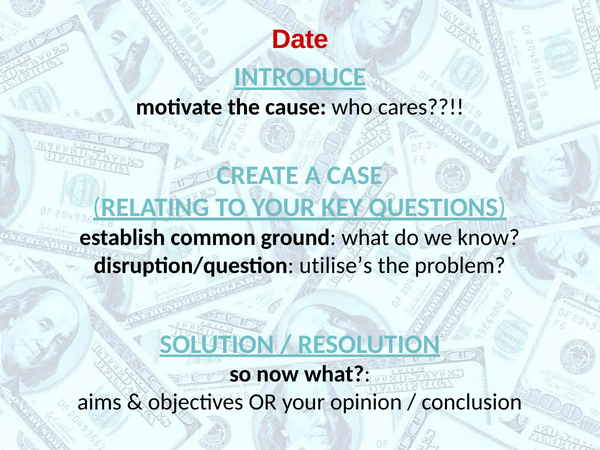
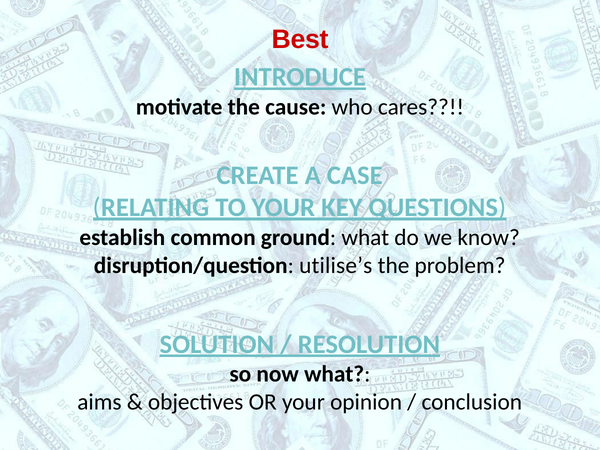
Date: Date -> Best
